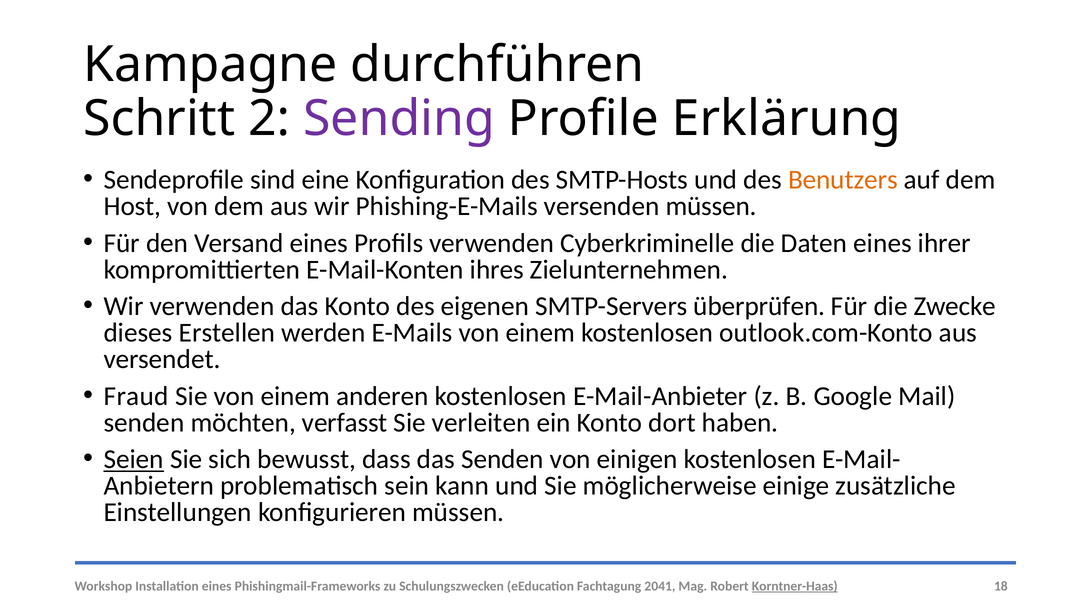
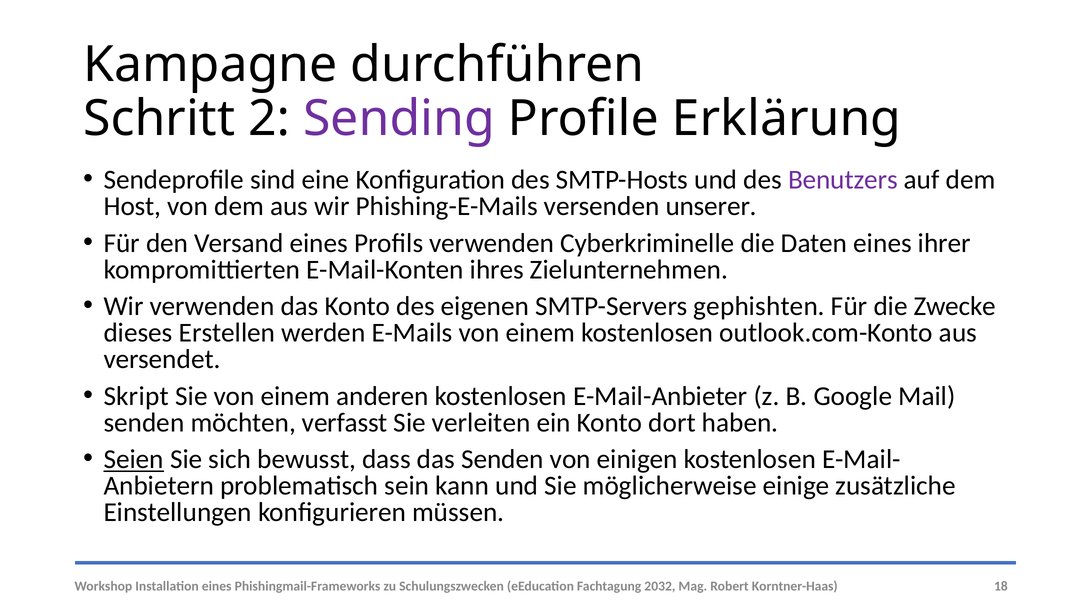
Benutzers colour: orange -> purple
versenden müssen: müssen -> unserer
überprüfen: überprüfen -> gephishten
Fraud: Fraud -> Skript
2041: 2041 -> 2032
Korntner-Haas underline: present -> none
